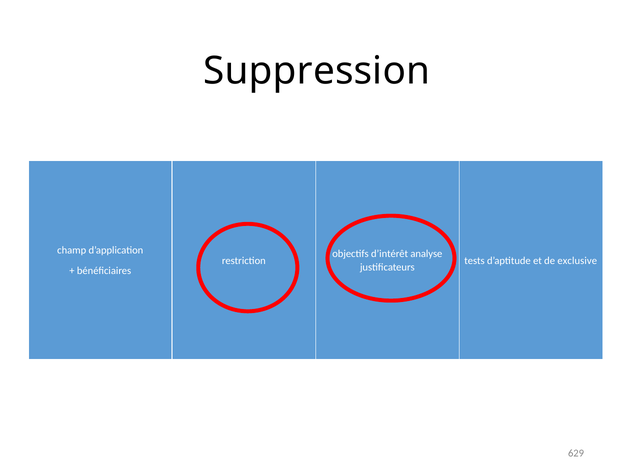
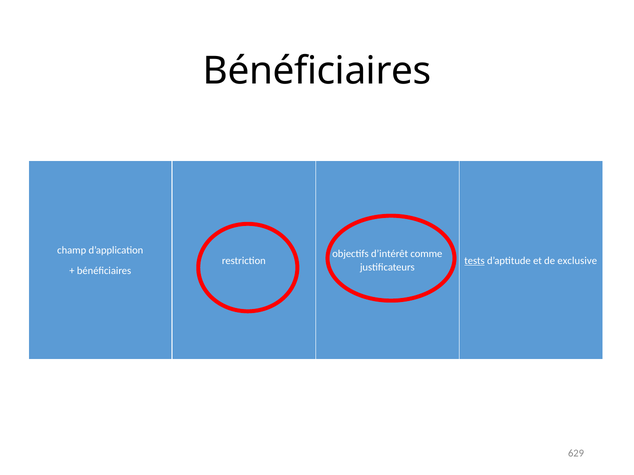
Suppression at (317, 71): Suppression -> Bénéficiaires
analyse: analyse -> comme
tests underline: none -> present
